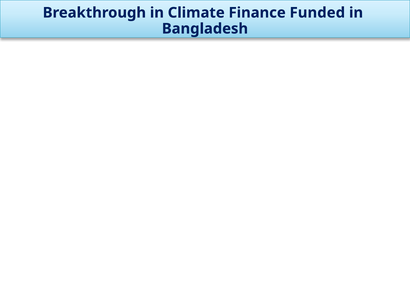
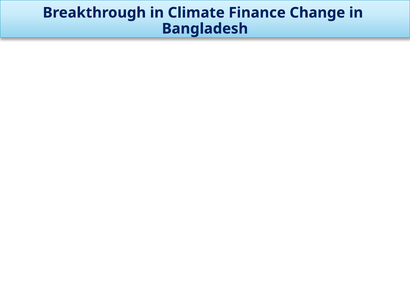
Funded: Funded -> Change
